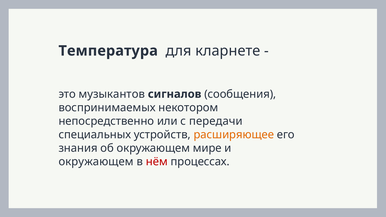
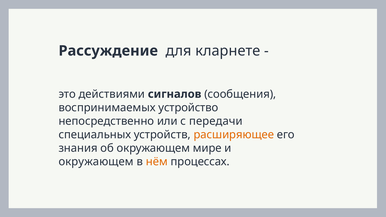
Температура: Температура -> Рассуждение
музыкантов: музыкантов -> действиями
некотором: некотором -> устройство
нём colour: red -> orange
